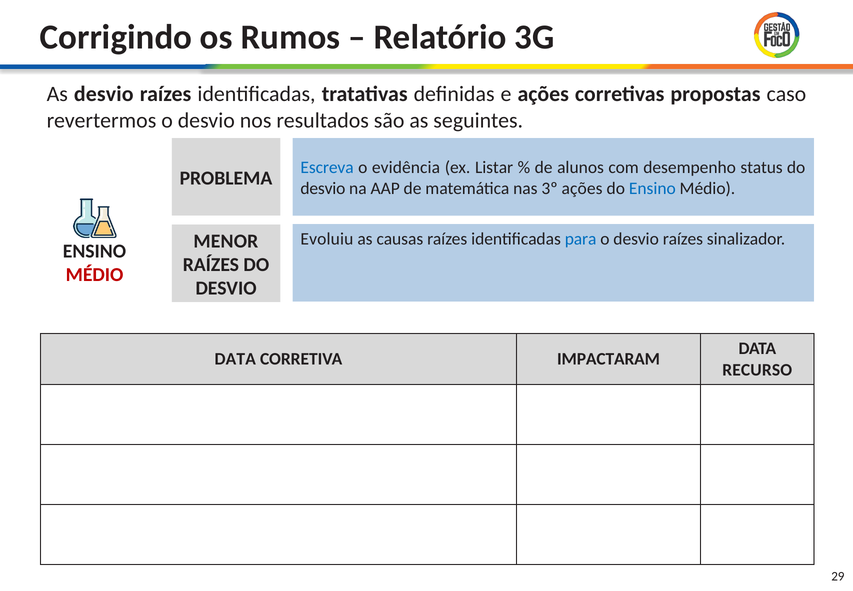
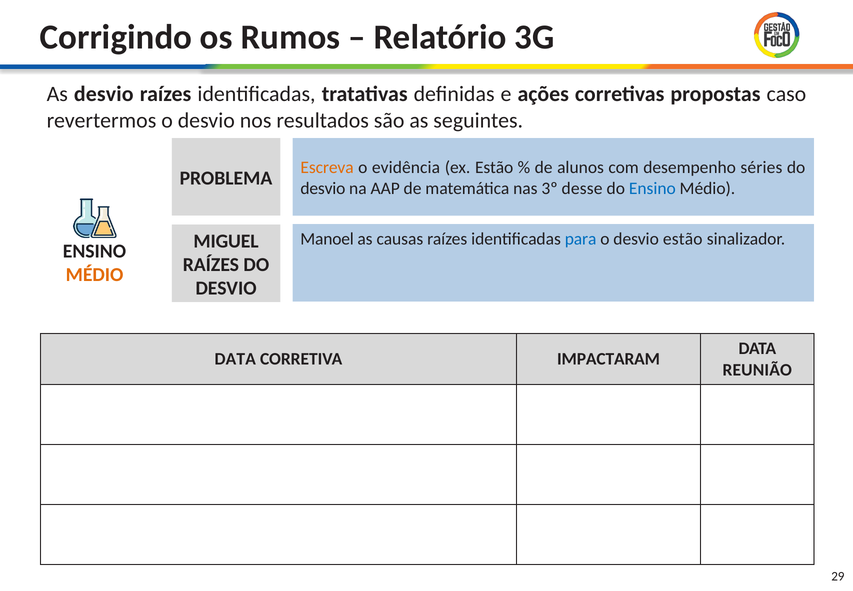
Escreva colour: blue -> orange
ex Listar: Listar -> Estão
status: status -> séries
3º ações: ações -> desse
Evoluiu: Evoluiu -> Manoel
o desvio raízes: raízes -> estão
MENOR: MENOR -> MIGUEL
MÉDIO at (95, 274) colour: red -> orange
RECURSO: RECURSO -> REUNIÃO
